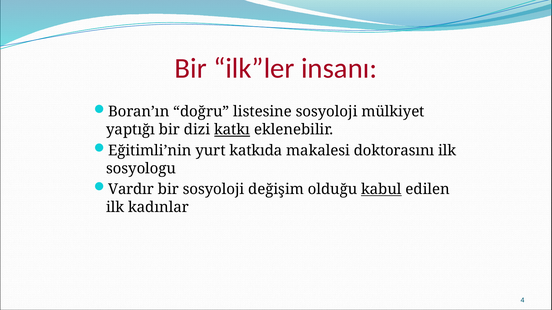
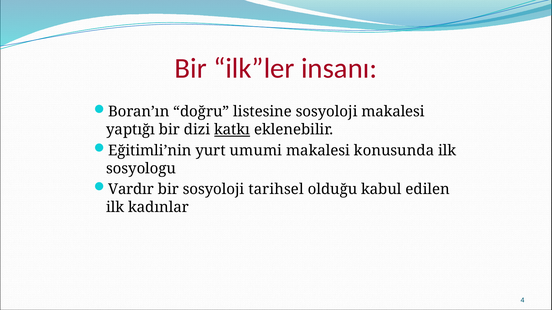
sosyoloji mülkiyet: mülkiyet -> makalesi
katkıda: katkıda -> umumi
doktorasını: doktorasını -> konusunda
değişim: değişim -> tarihsel
kabul underline: present -> none
